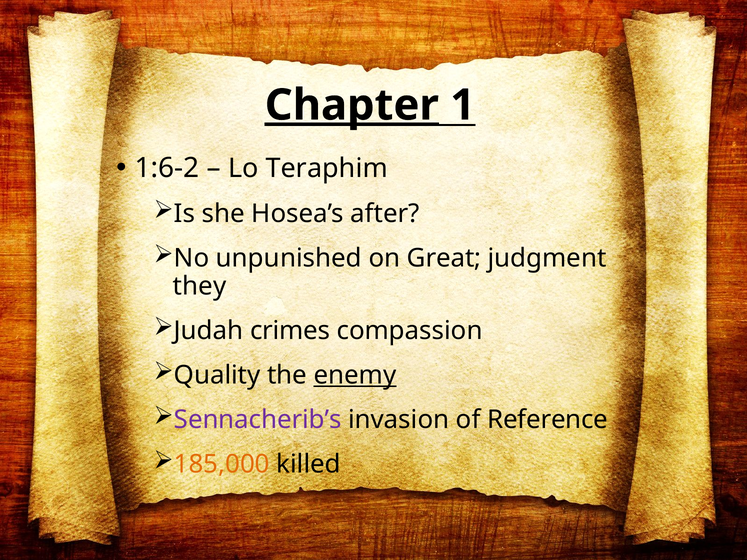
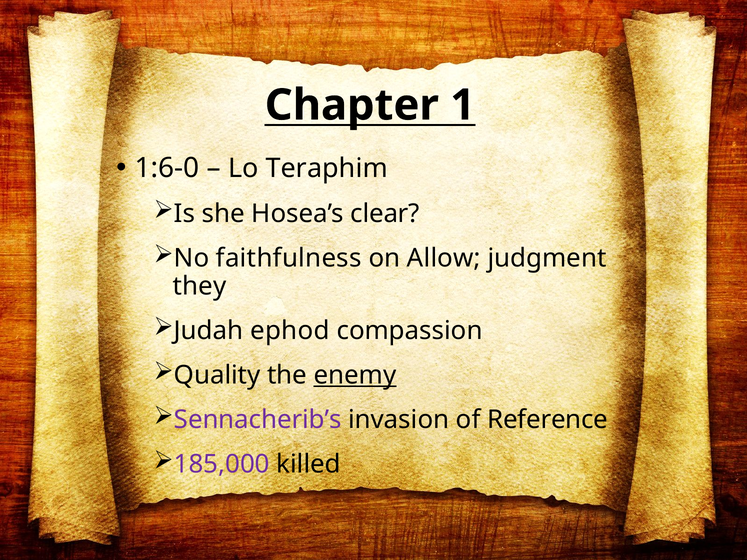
Chapter underline: present -> none
1:6-2: 1:6-2 -> 1:6-0
after: after -> clear
unpunished: unpunished -> faithfulness
Great: Great -> Allow
crimes: crimes -> ephod
185,000 colour: orange -> purple
